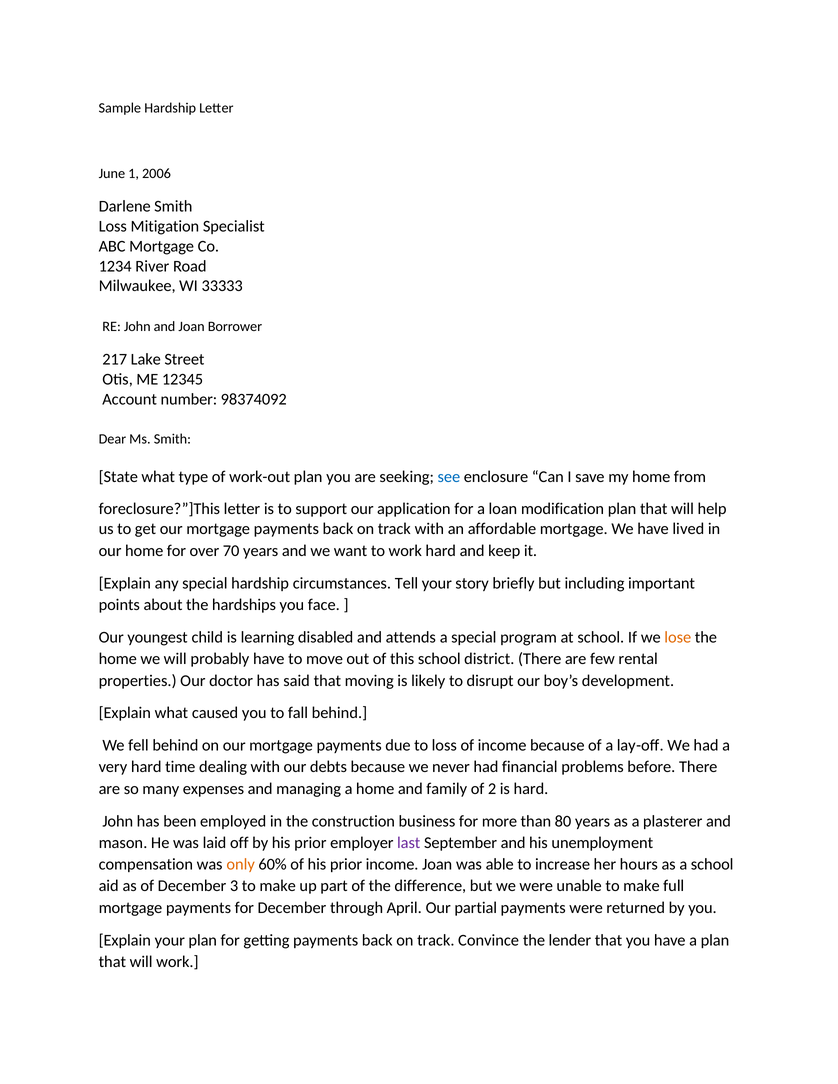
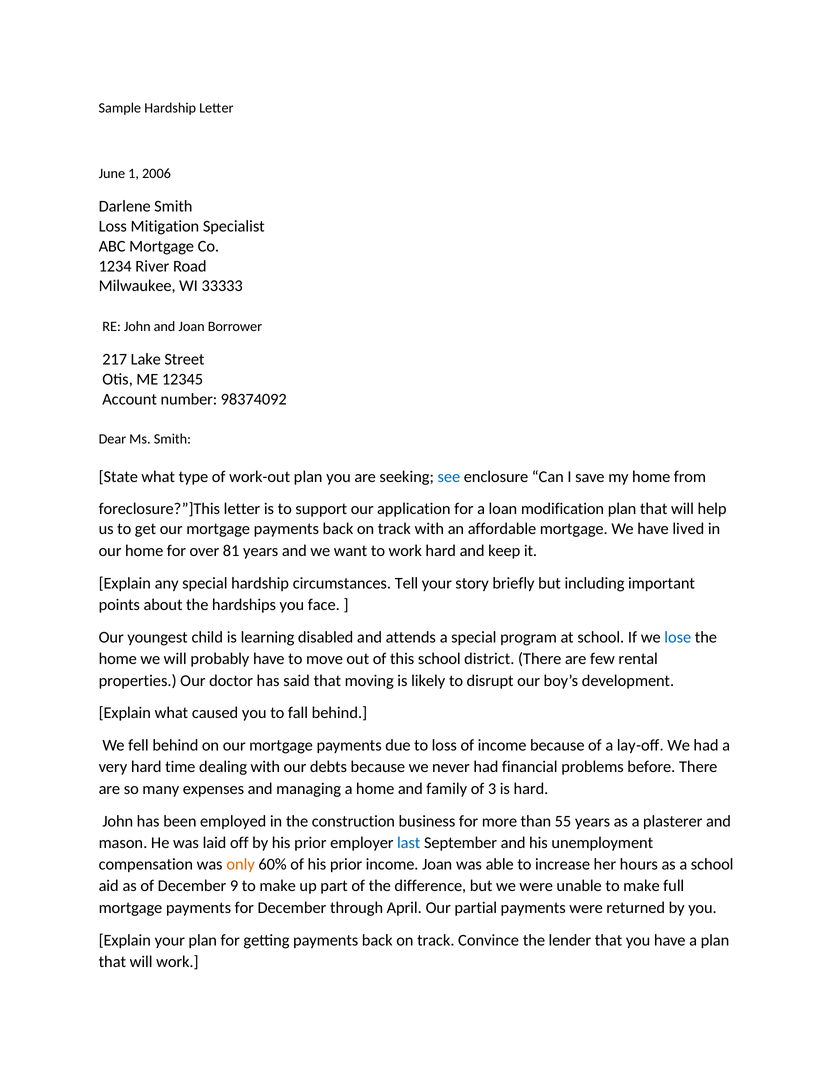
70: 70 -> 81
lose colour: orange -> blue
2: 2 -> 3
80: 80 -> 55
last colour: purple -> blue
3: 3 -> 9
